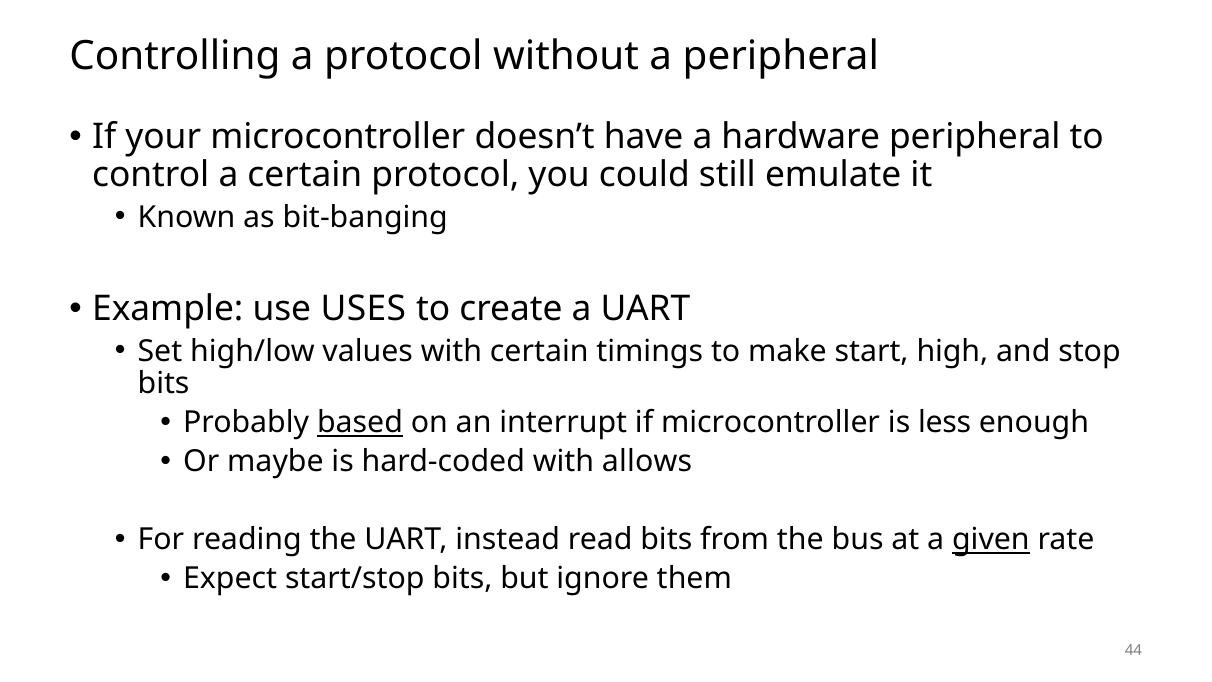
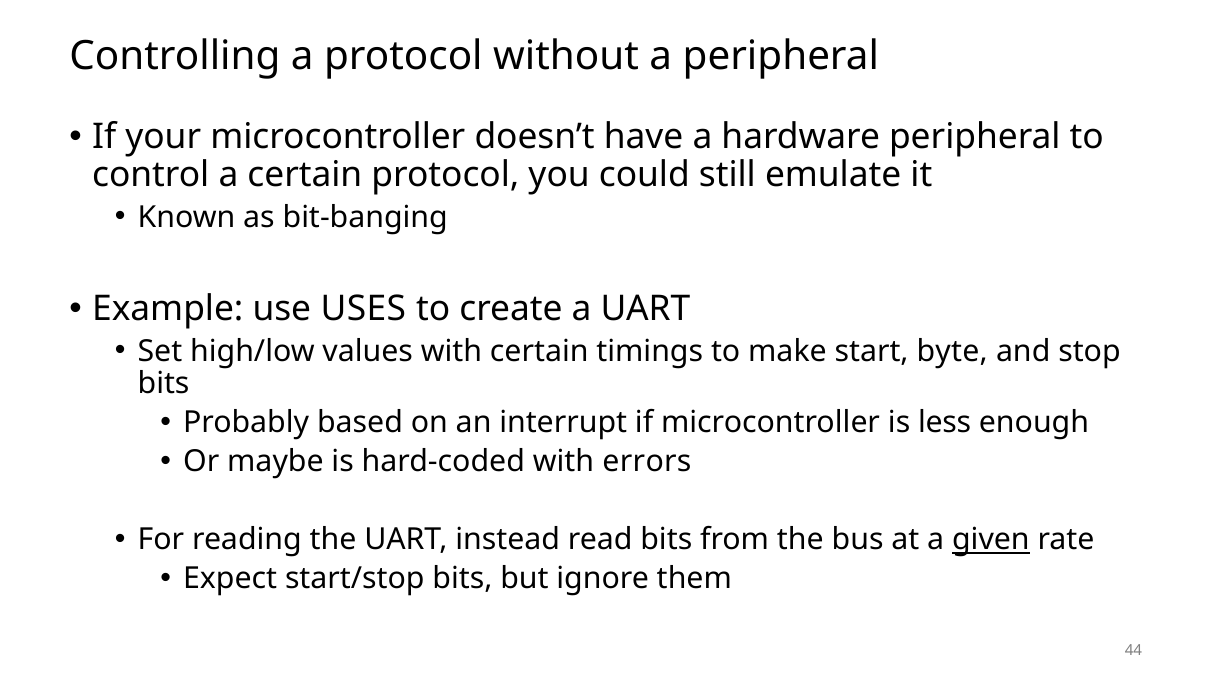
high: high -> byte
based underline: present -> none
allows: allows -> errors
